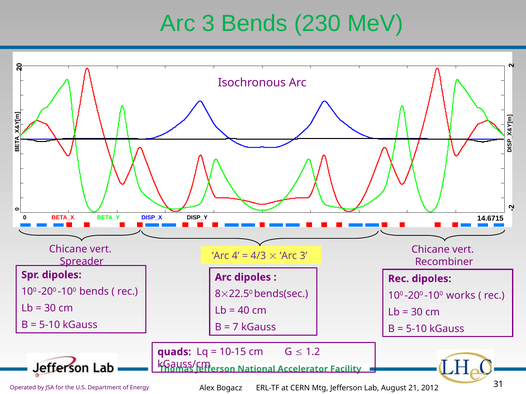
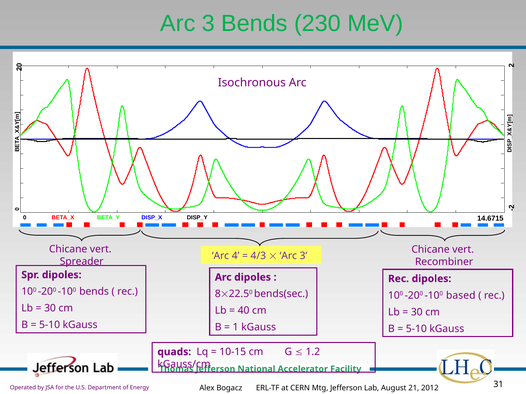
works: works -> based
7: 7 -> 1
